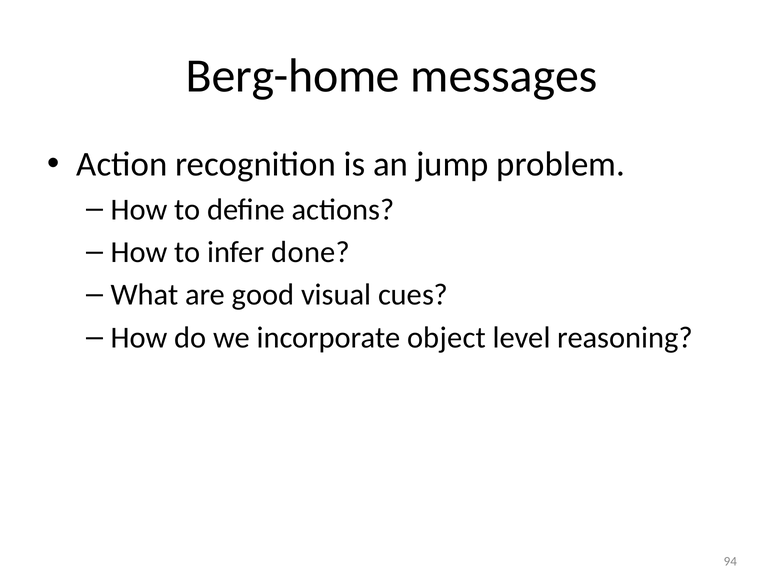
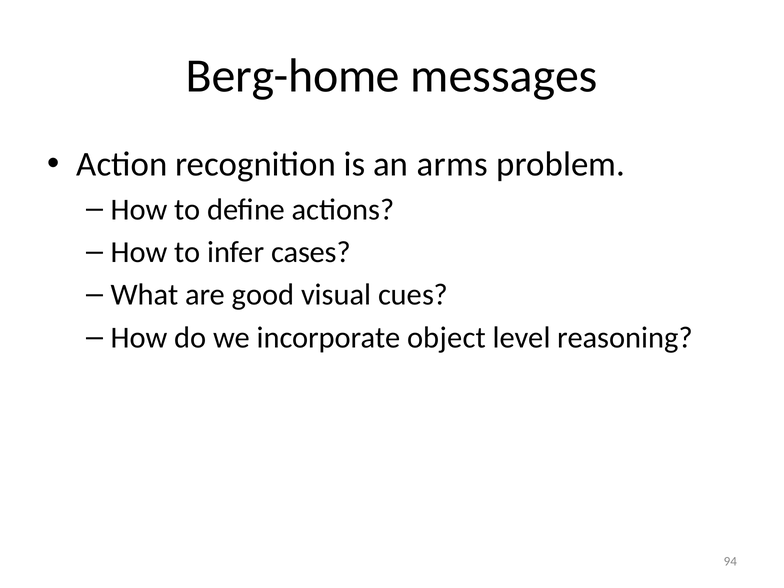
jump: jump -> arms
done: done -> cases
